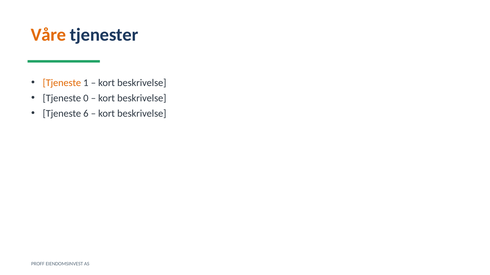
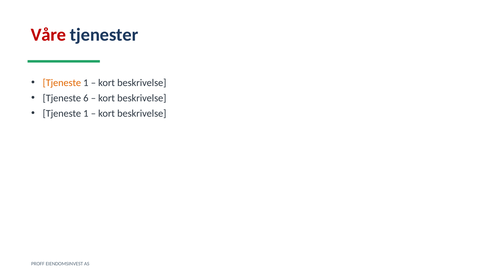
Våre colour: orange -> red
0: 0 -> 6
6 at (86, 114): 6 -> 1
